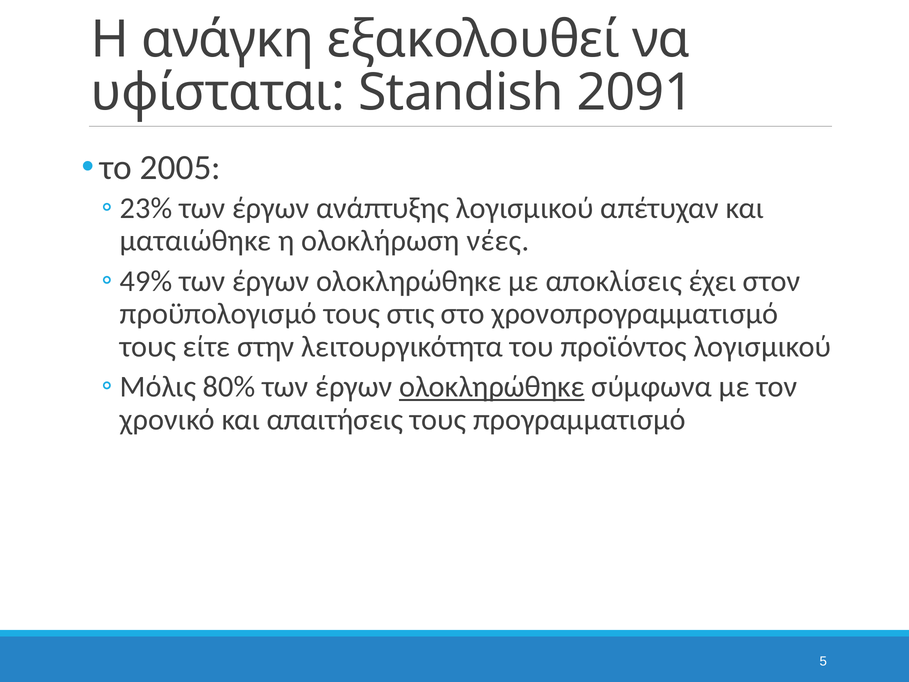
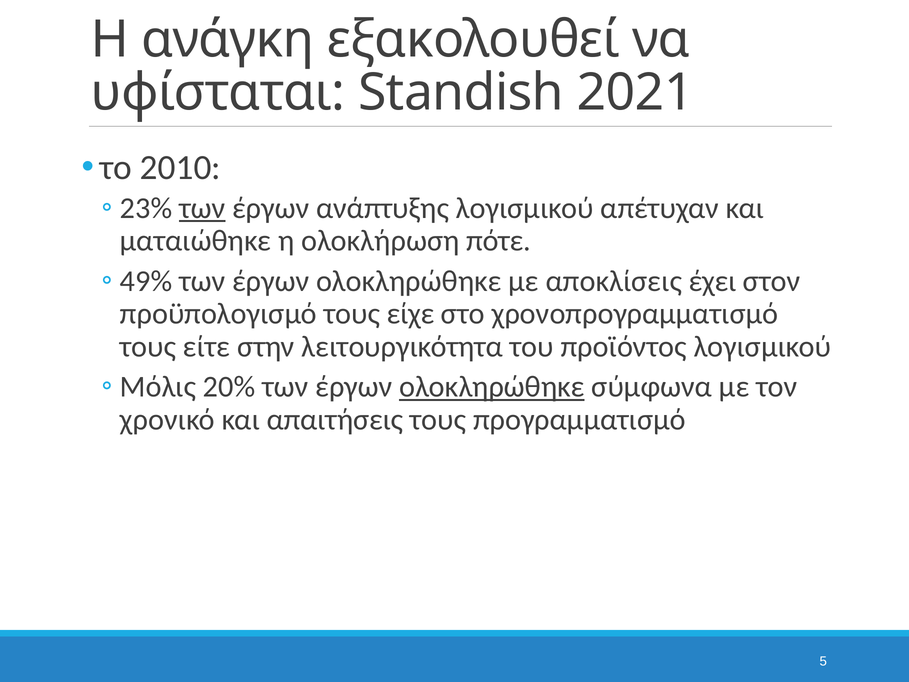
2091: 2091 -> 2021
2005: 2005 -> 2010
των at (202, 208) underline: none -> present
νέες: νέες -> πότε
στις: στις -> είχε
80%: 80% -> 20%
